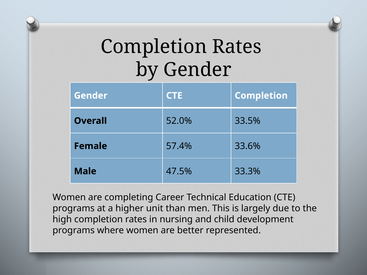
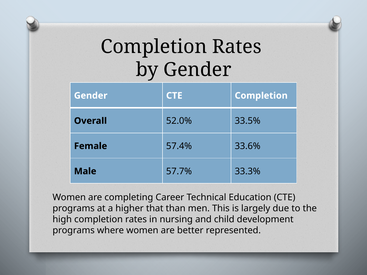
47.5%: 47.5% -> 57.7%
unit: unit -> that
